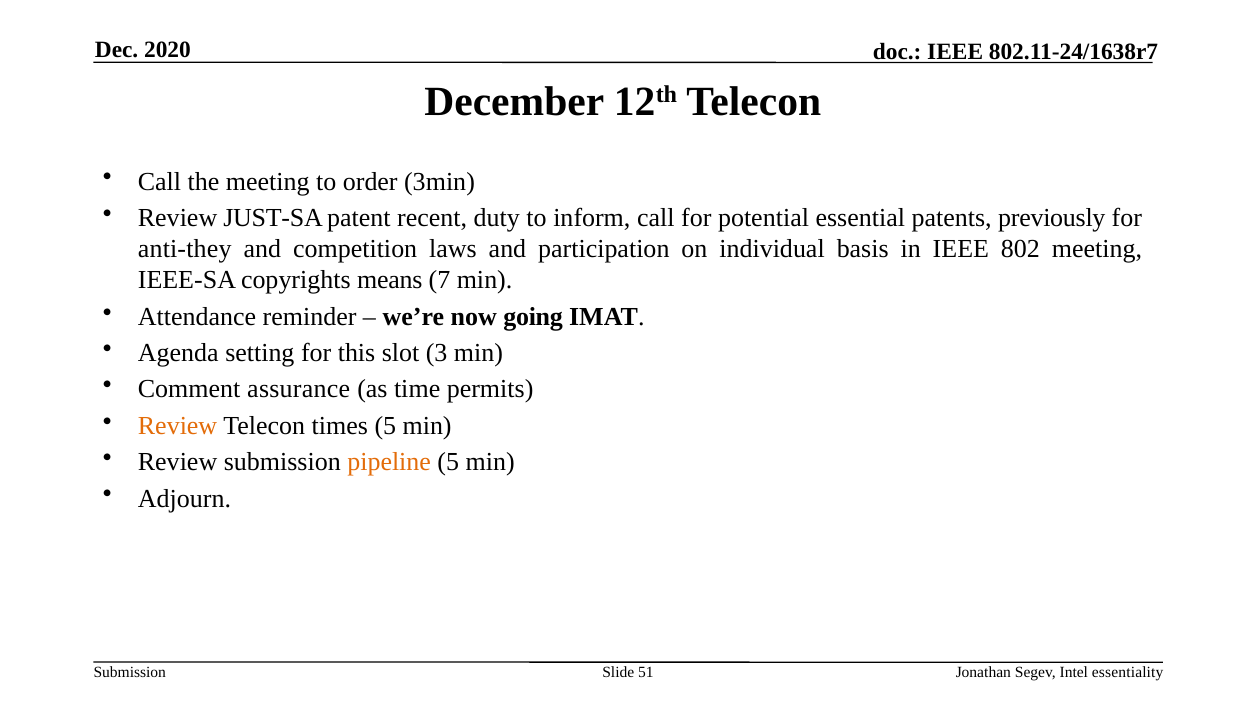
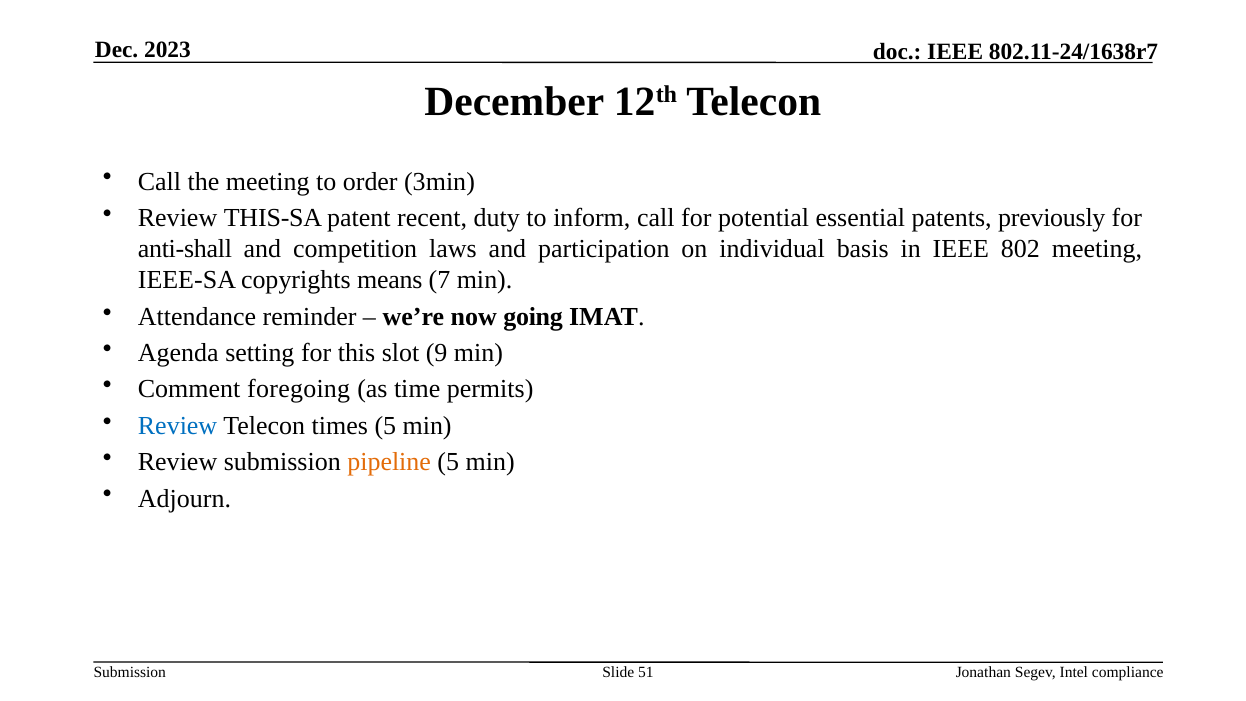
2020: 2020 -> 2023
JUST-SA: JUST-SA -> THIS-SA
anti-they: anti-they -> anti-shall
3: 3 -> 9
assurance: assurance -> foregoing
Review at (178, 426) colour: orange -> blue
essentiality: essentiality -> compliance
